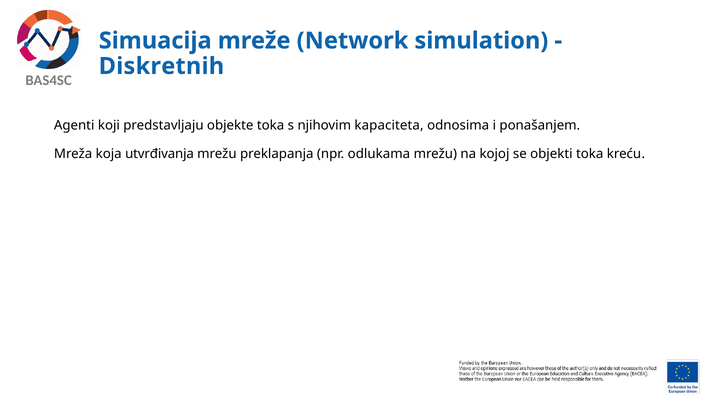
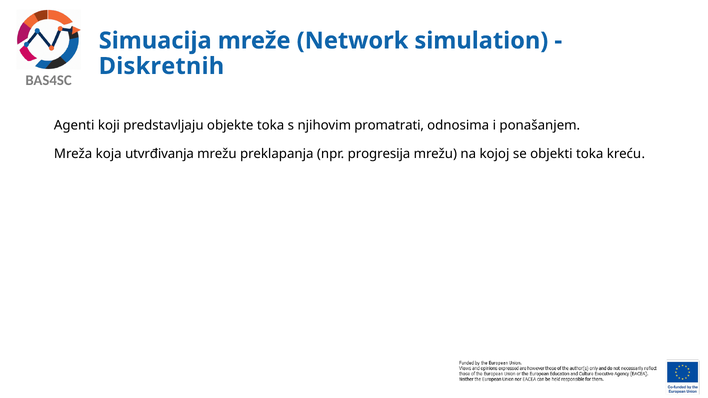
kapaciteta: kapaciteta -> promatrati
odlukama: odlukama -> progresija
